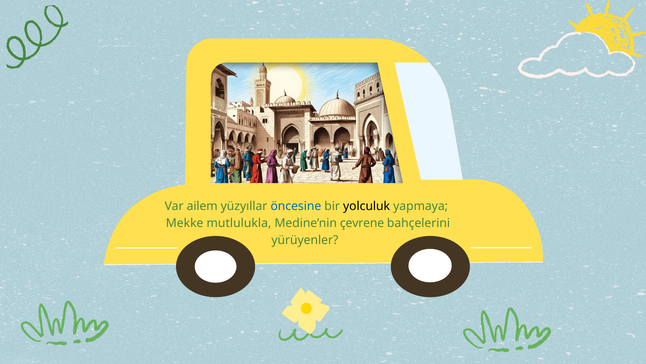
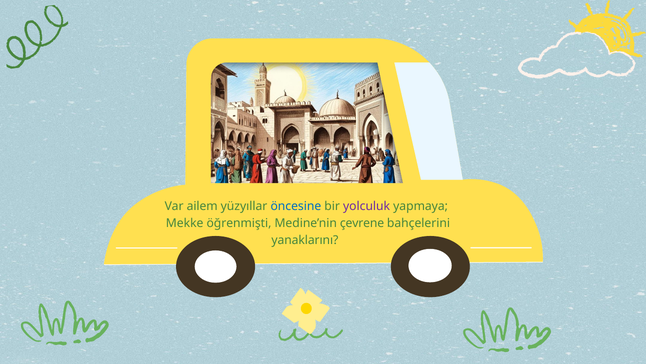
yolculuk colour: black -> purple
mutlulukla: mutlulukla -> öğrenmişti
yürüyenler: yürüyenler -> yanaklarını
